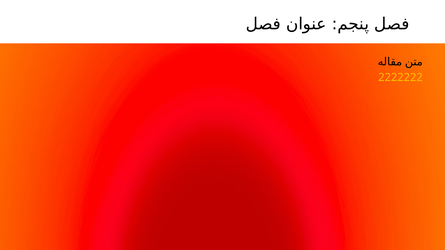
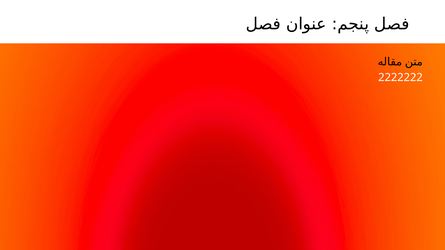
2222222 colour: yellow -> white
